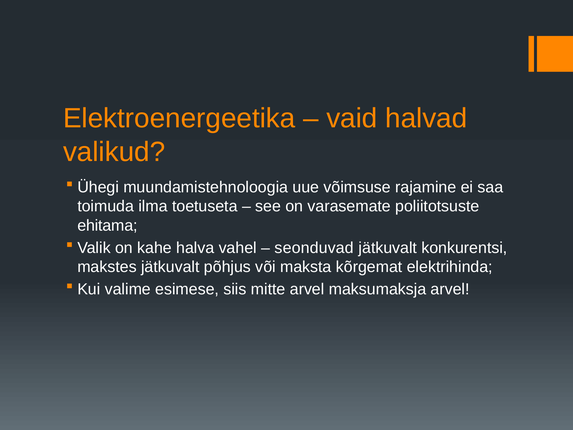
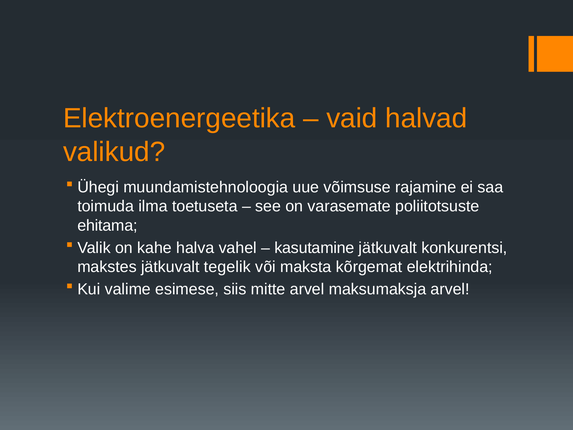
seonduvad: seonduvad -> kasutamine
põhjus: põhjus -> tegelik
